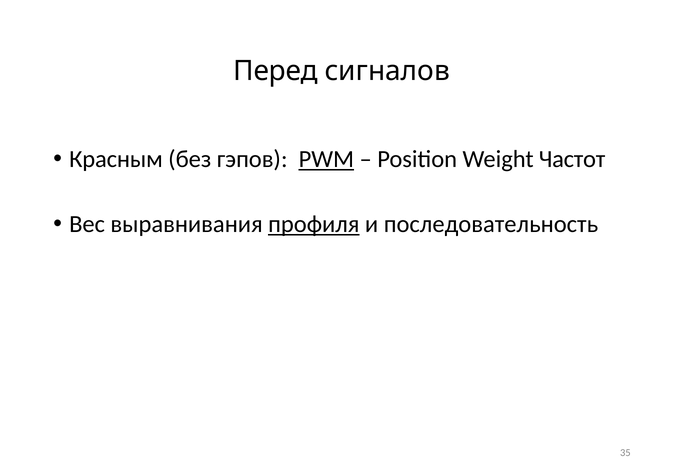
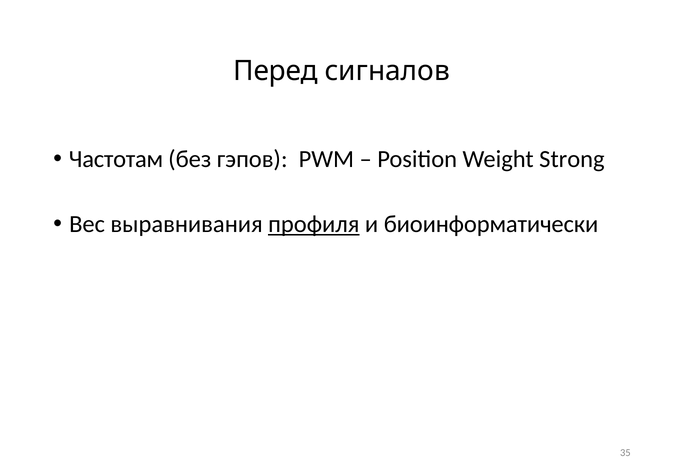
Красным: Красным -> Частотам
PWM underline: present -> none
Частот: Частот -> Strong
последовательность: последовательность -> биоинформатически
